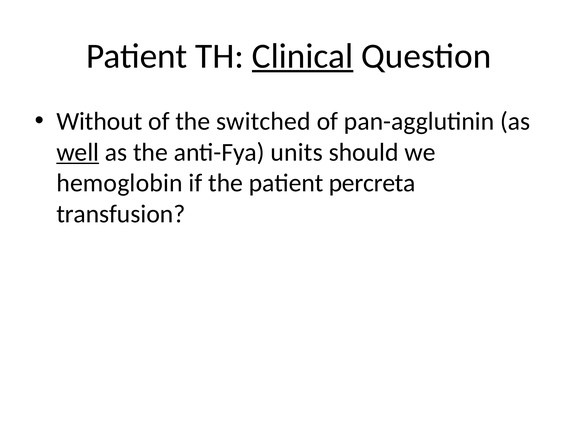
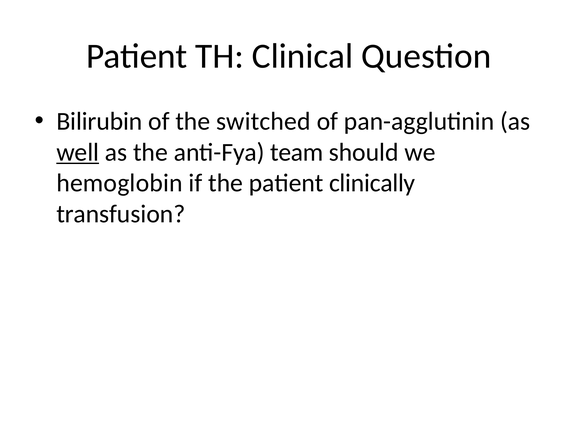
Clinical underline: present -> none
Without: Without -> Bilirubin
units: units -> team
percreta: percreta -> clinically
